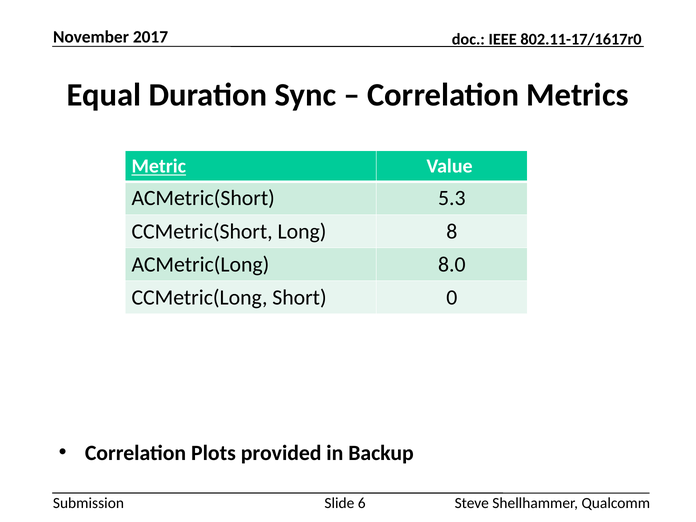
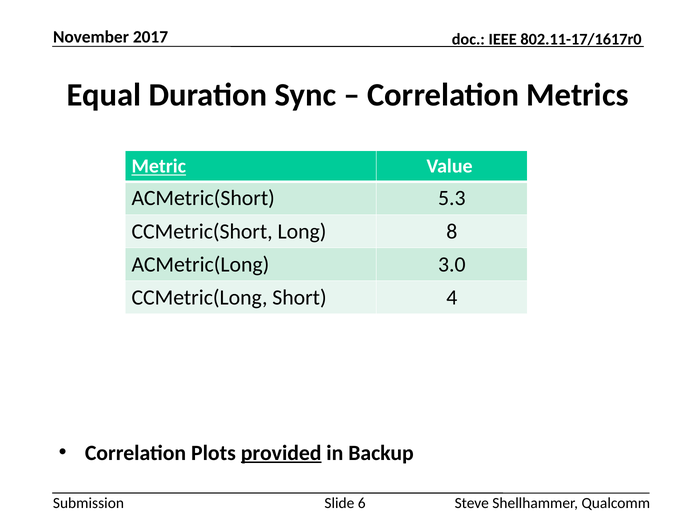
8.0: 8.0 -> 3.0
0: 0 -> 4
provided underline: none -> present
